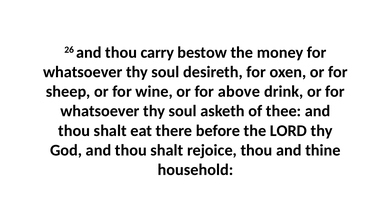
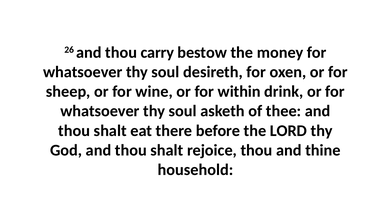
above: above -> within
